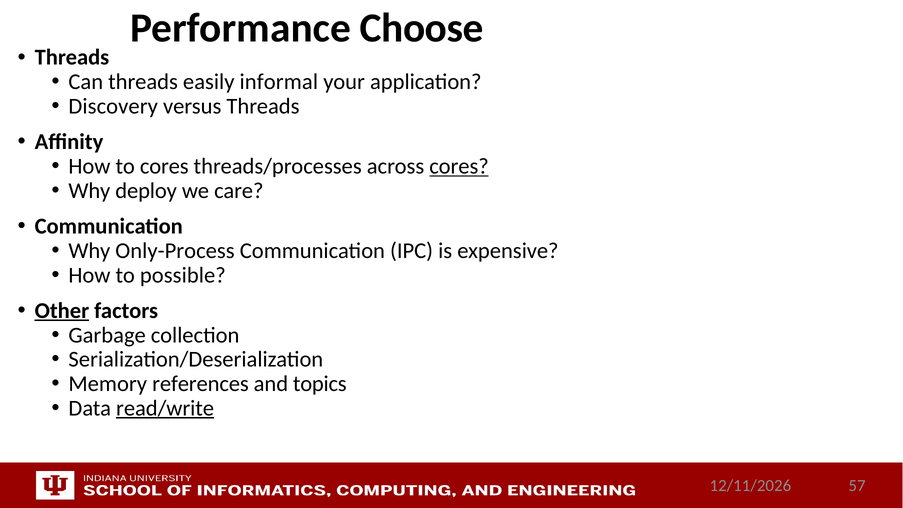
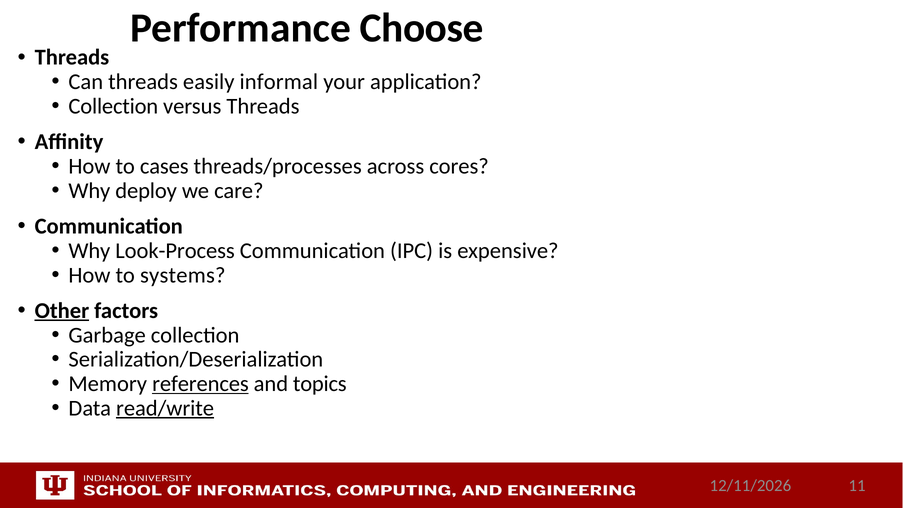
Discovery at (113, 106): Discovery -> Collection
to cores: cores -> cases
cores at (459, 166) underline: present -> none
Only-Process: Only-Process -> Look-Process
possible: possible -> systems
references underline: none -> present
57: 57 -> 11
